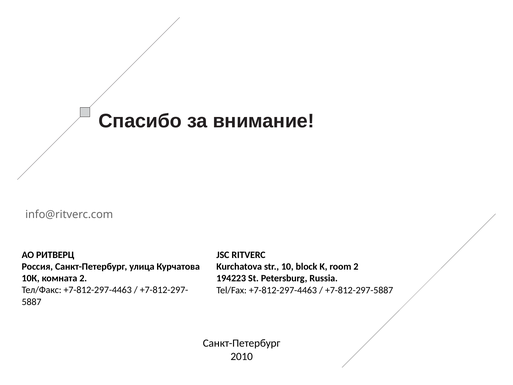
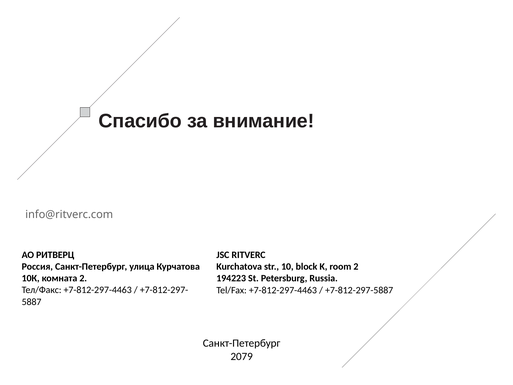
2010: 2010 -> 2079
